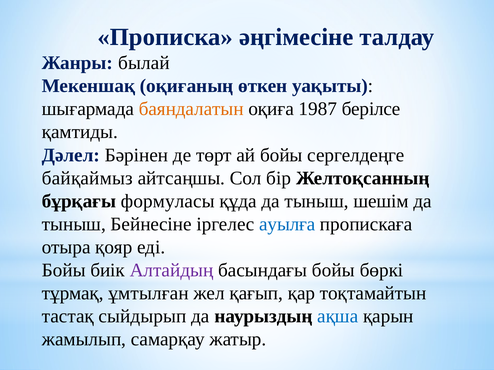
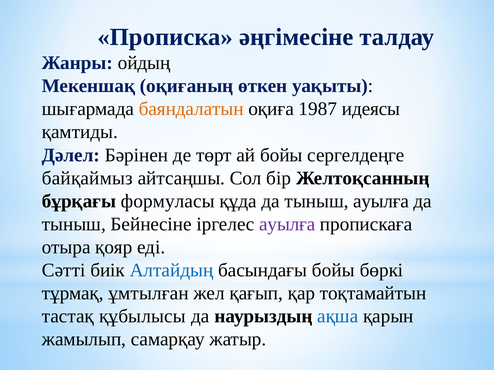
былай: былай -> ойдың
берілсе: берілсе -> идеясы
тыныш шешім: шешім -> ауылға
ауылға at (287, 224) colour: blue -> purple
Бойы at (64, 271): Бойы -> Сәтті
Алтайдың colour: purple -> blue
сыйдырып: сыйдырып -> құбылысы
